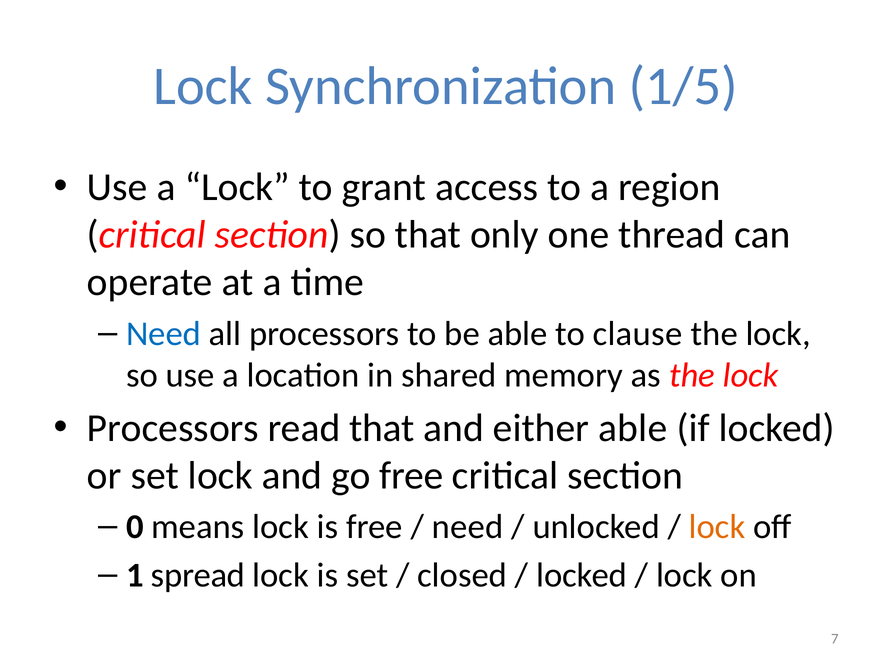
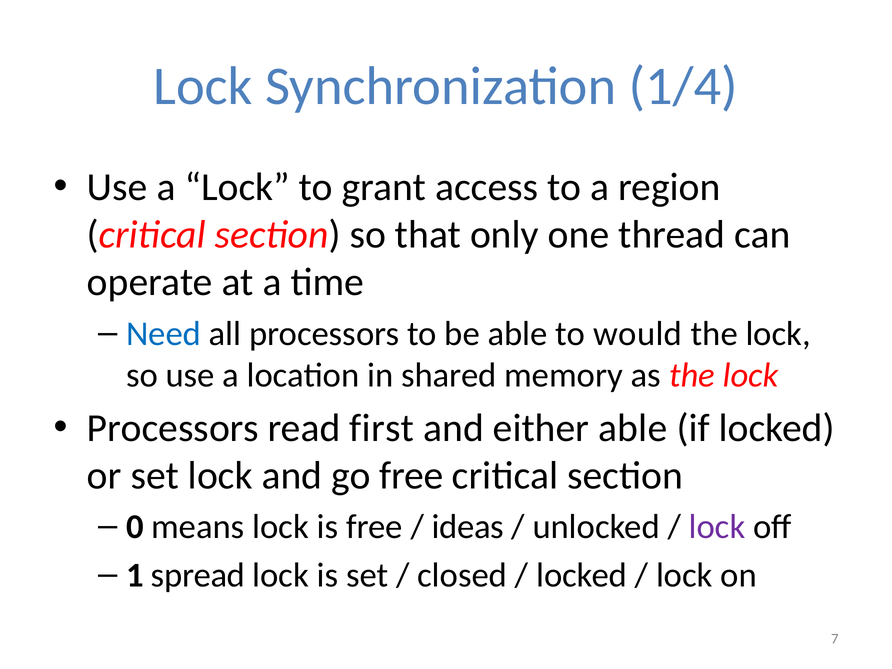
1/5: 1/5 -> 1/4
clause: clause -> would
read that: that -> first
need at (467, 527): need -> ideas
lock at (717, 527) colour: orange -> purple
